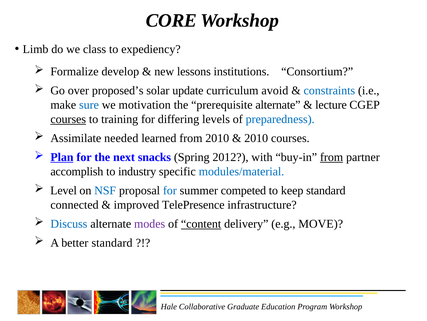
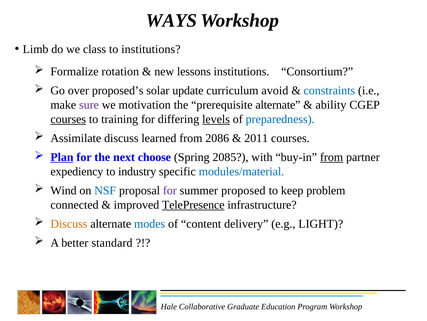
CORE: CORE -> WAYS
to expediency: expediency -> institutions
develop: develop -> rotation
sure colour: blue -> purple
lecture: lecture -> ability
levels underline: none -> present
Assimilate needed: needed -> discuss
from 2010: 2010 -> 2086
2010 at (256, 138): 2010 -> 2011
snacks: snacks -> choose
2012: 2012 -> 2085
accomplish: accomplish -> expediency
Level: Level -> Wind
for at (170, 190) colour: blue -> purple
competed: competed -> proposed
keep standard: standard -> problem
TelePresence underline: none -> present
Discuss at (69, 223) colour: blue -> orange
modes colour: purple -> blue
content underline: present -> none
MOVE: MOVE -> LIGHT
